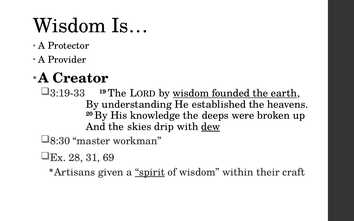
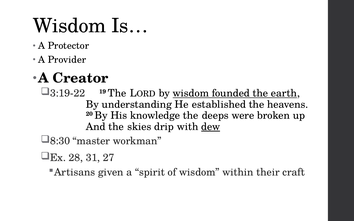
3:19-33: 3:19-33 -> 3:19-22
69: 69 -> 27
spirit underline: present -> none
